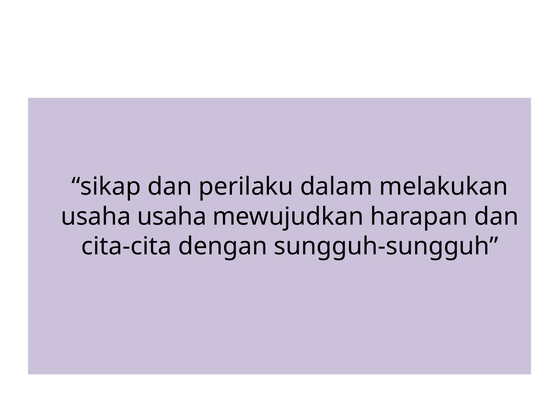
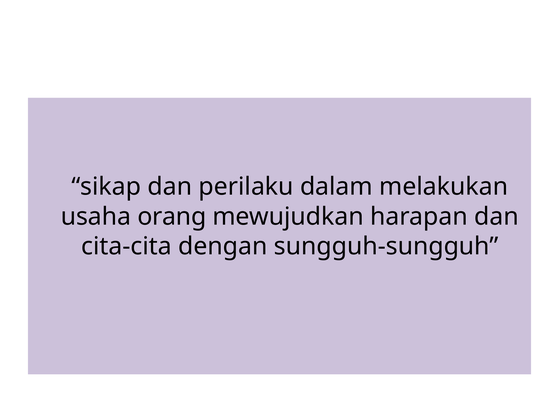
usaha usaha: usaha -> orang
